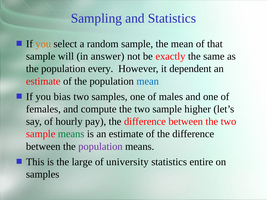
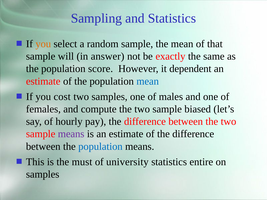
every: every -> score
bias: bias -> cost
higher: higher -> biased
means at (71, 134) colour: green -> purple
population at (100, 147) colour: purple -> blue
large: large -> must
